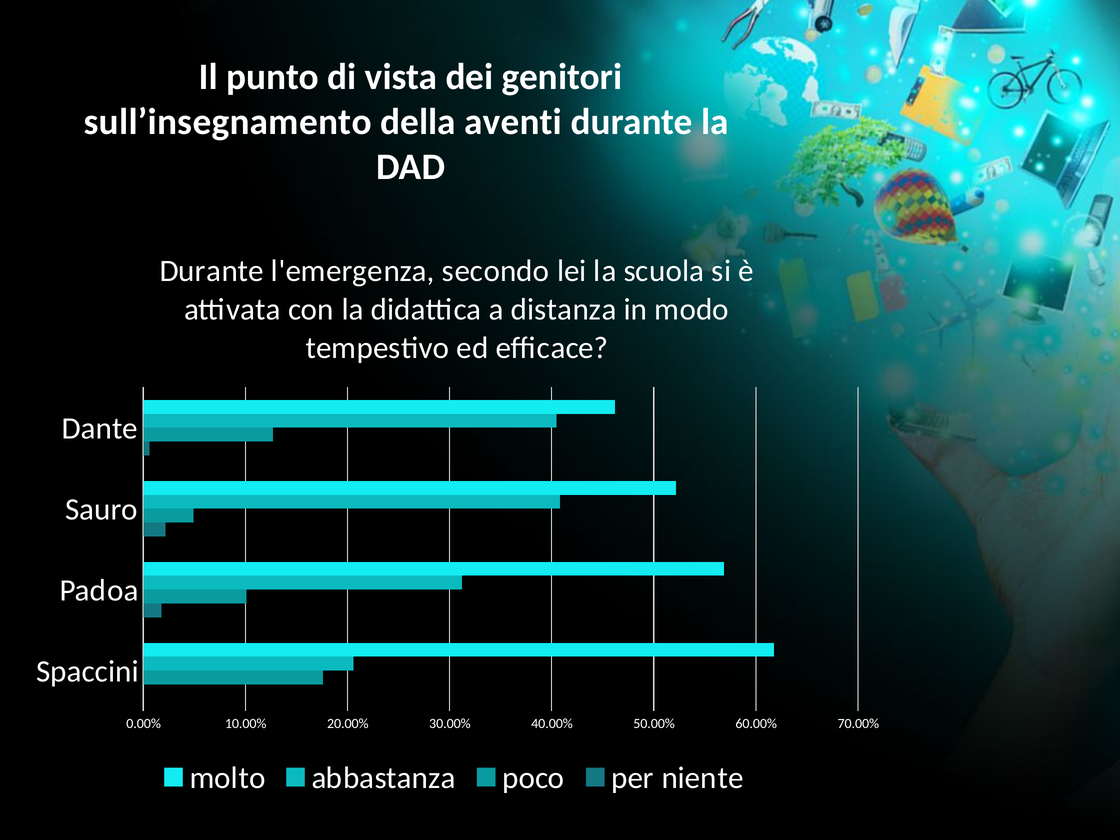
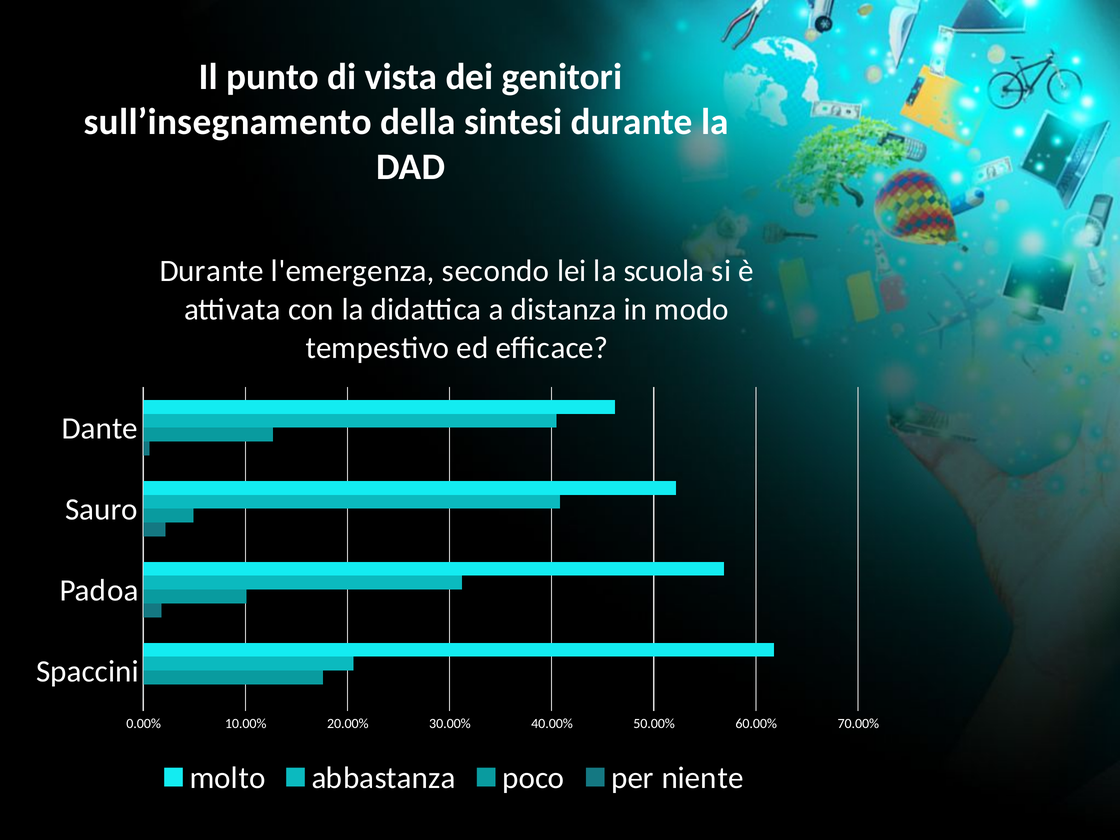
aventi: aventi -> sintesi
